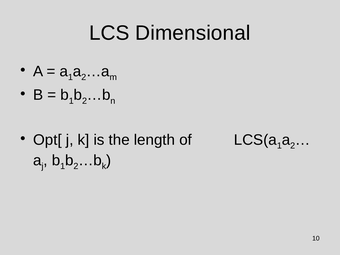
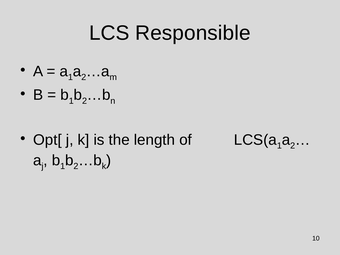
Dimensional: Dimensional -> Responsible
